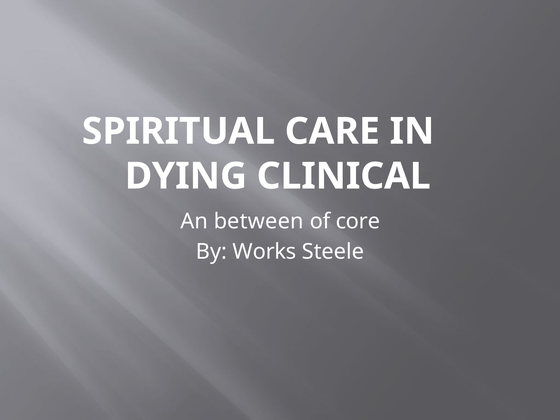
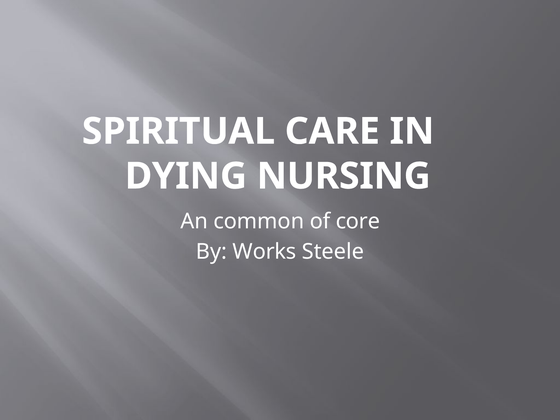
CLINICAL: CLINICAL -> NURSING
between: between -> common
